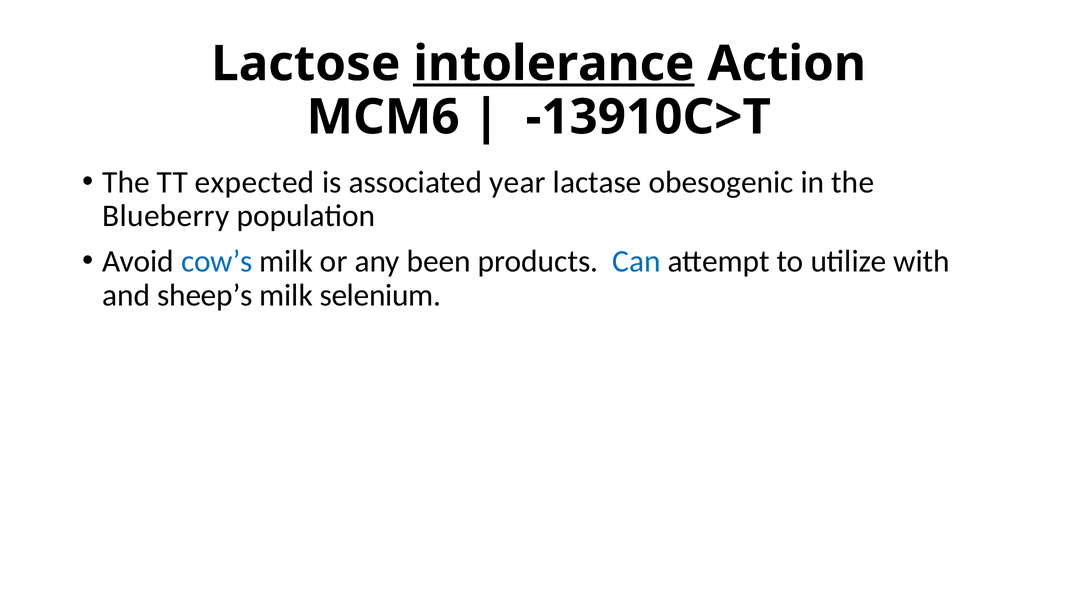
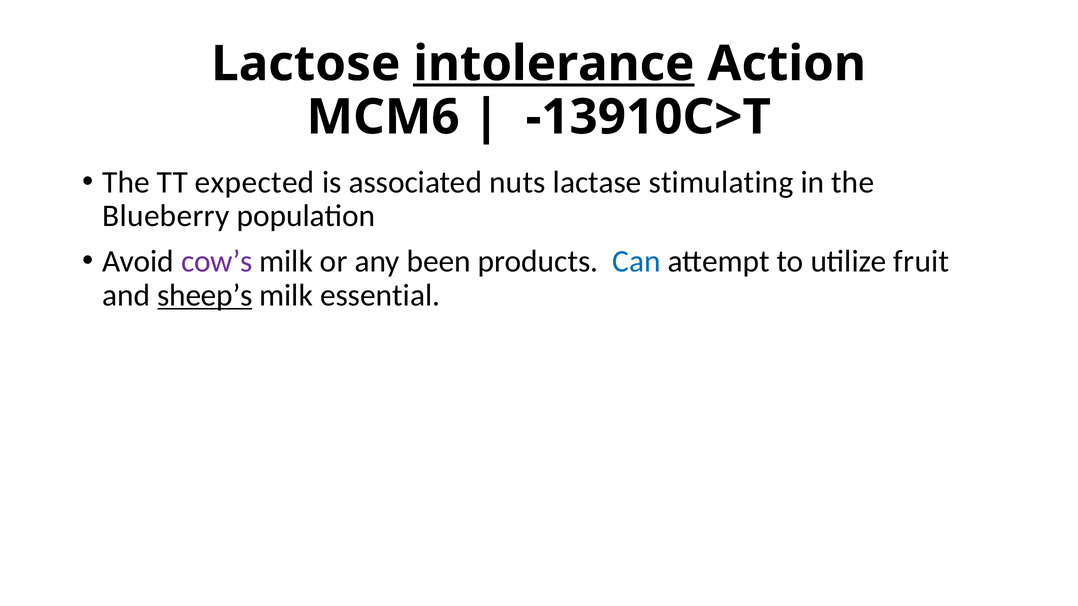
year: year -> nuts
obesogenic: obesogenic -> stimulating
cow’s colour: blue -> purple
with: with -> fruit
sheep’s underline: none -> present
selenium: selenium -> essential
